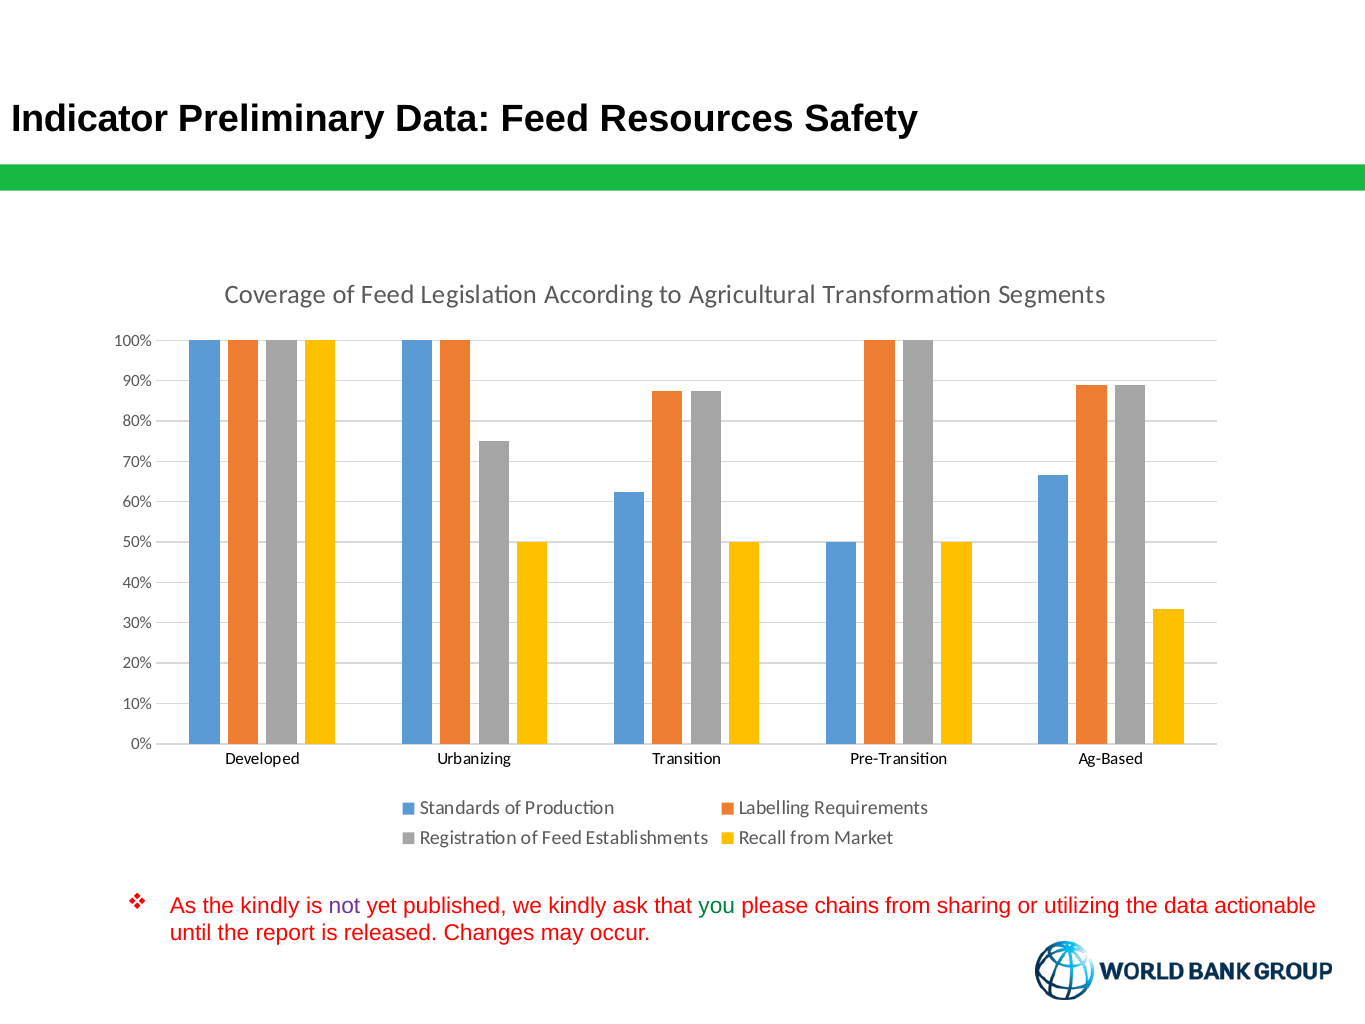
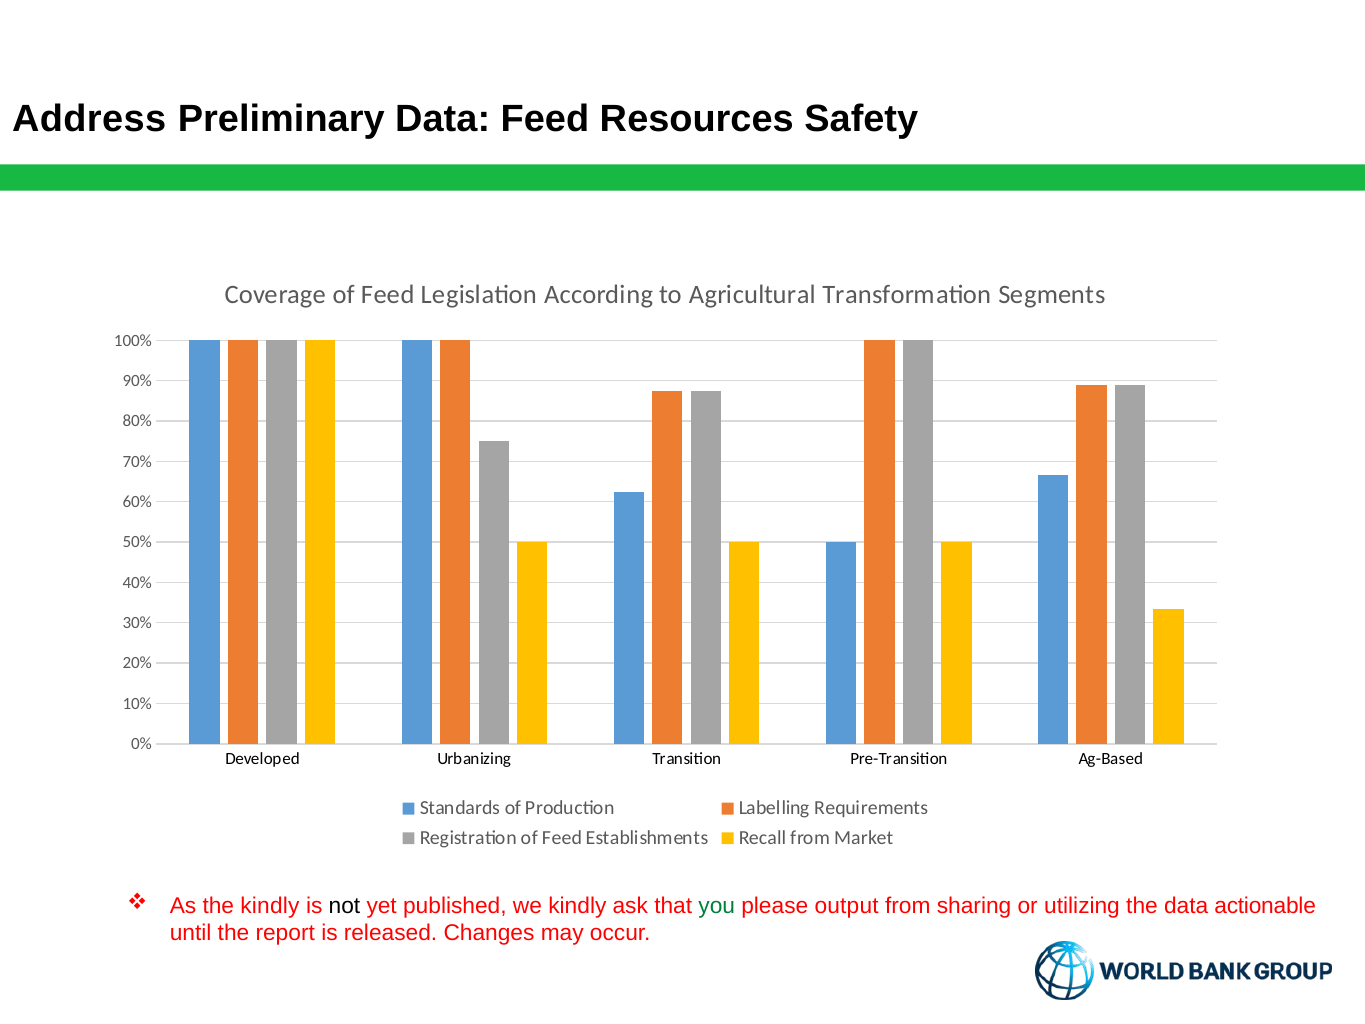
Indicator: Indicator -> Address
not colour: purple -> black
chains: chains -> output
